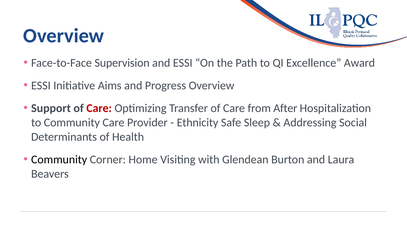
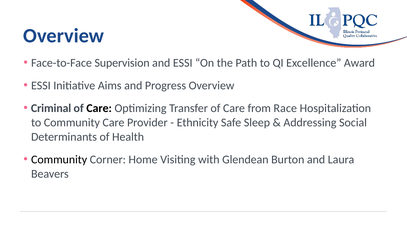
Support: Support -> Criminal
Care at (99, 108) colour: red -> black
After: After -> Race
